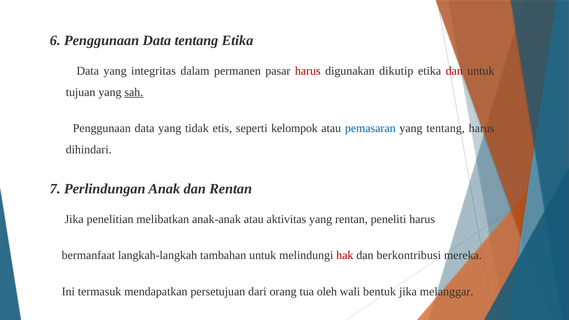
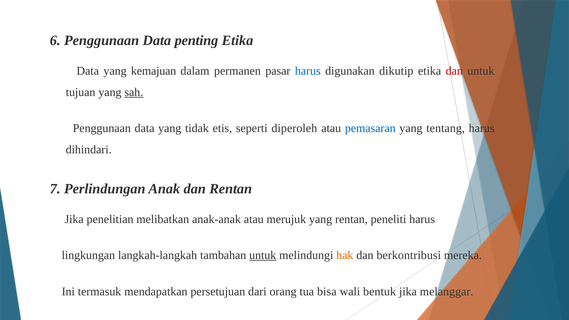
Data tentang: tentang -> penting
integritas: integritas -> kemajuan
harus at (308, 71) colour: red -> blue
kelompok: kelompok -> diperoleh
aktivitas: aktivitas -> merujuk
bermanfaat: bermanfaat -> lingkungan
untuk at (263, 255) underline: none -> present
hak colour: red -> orange
oleh: oleh -> bisa
